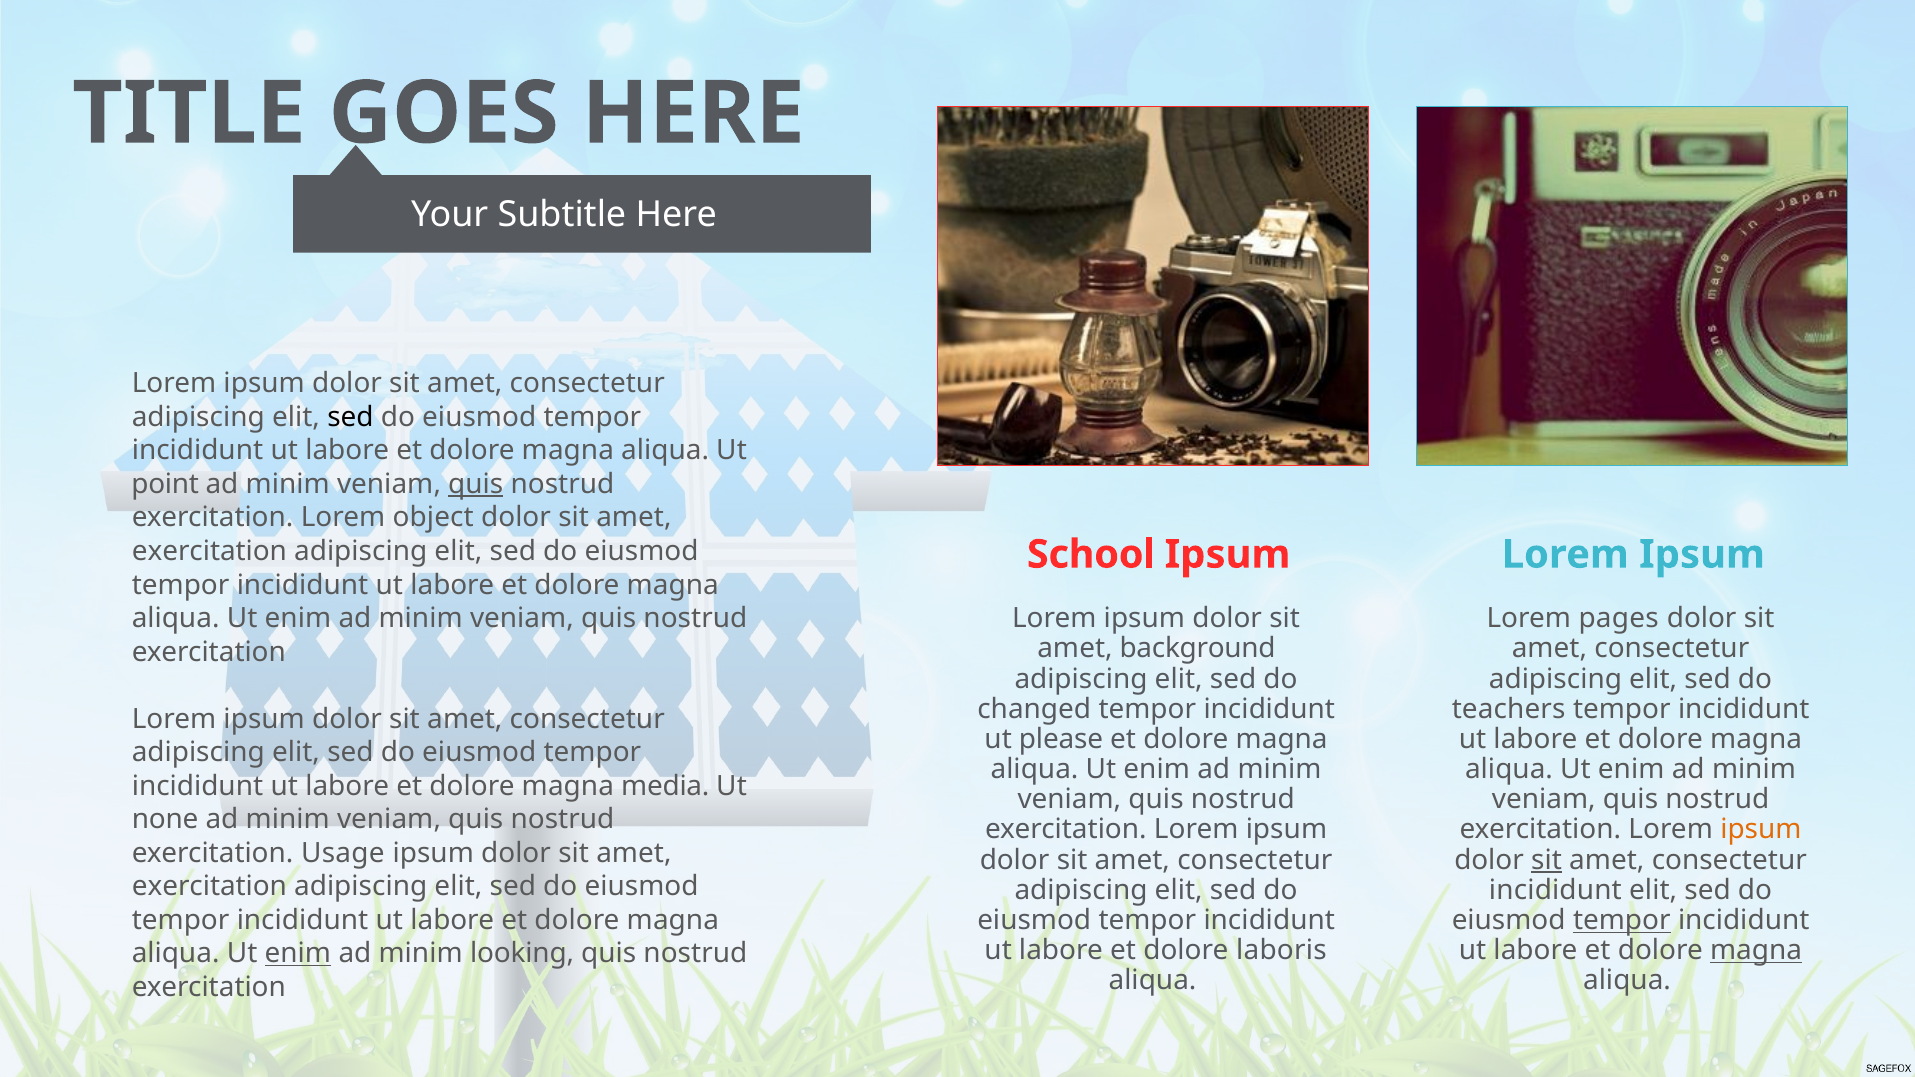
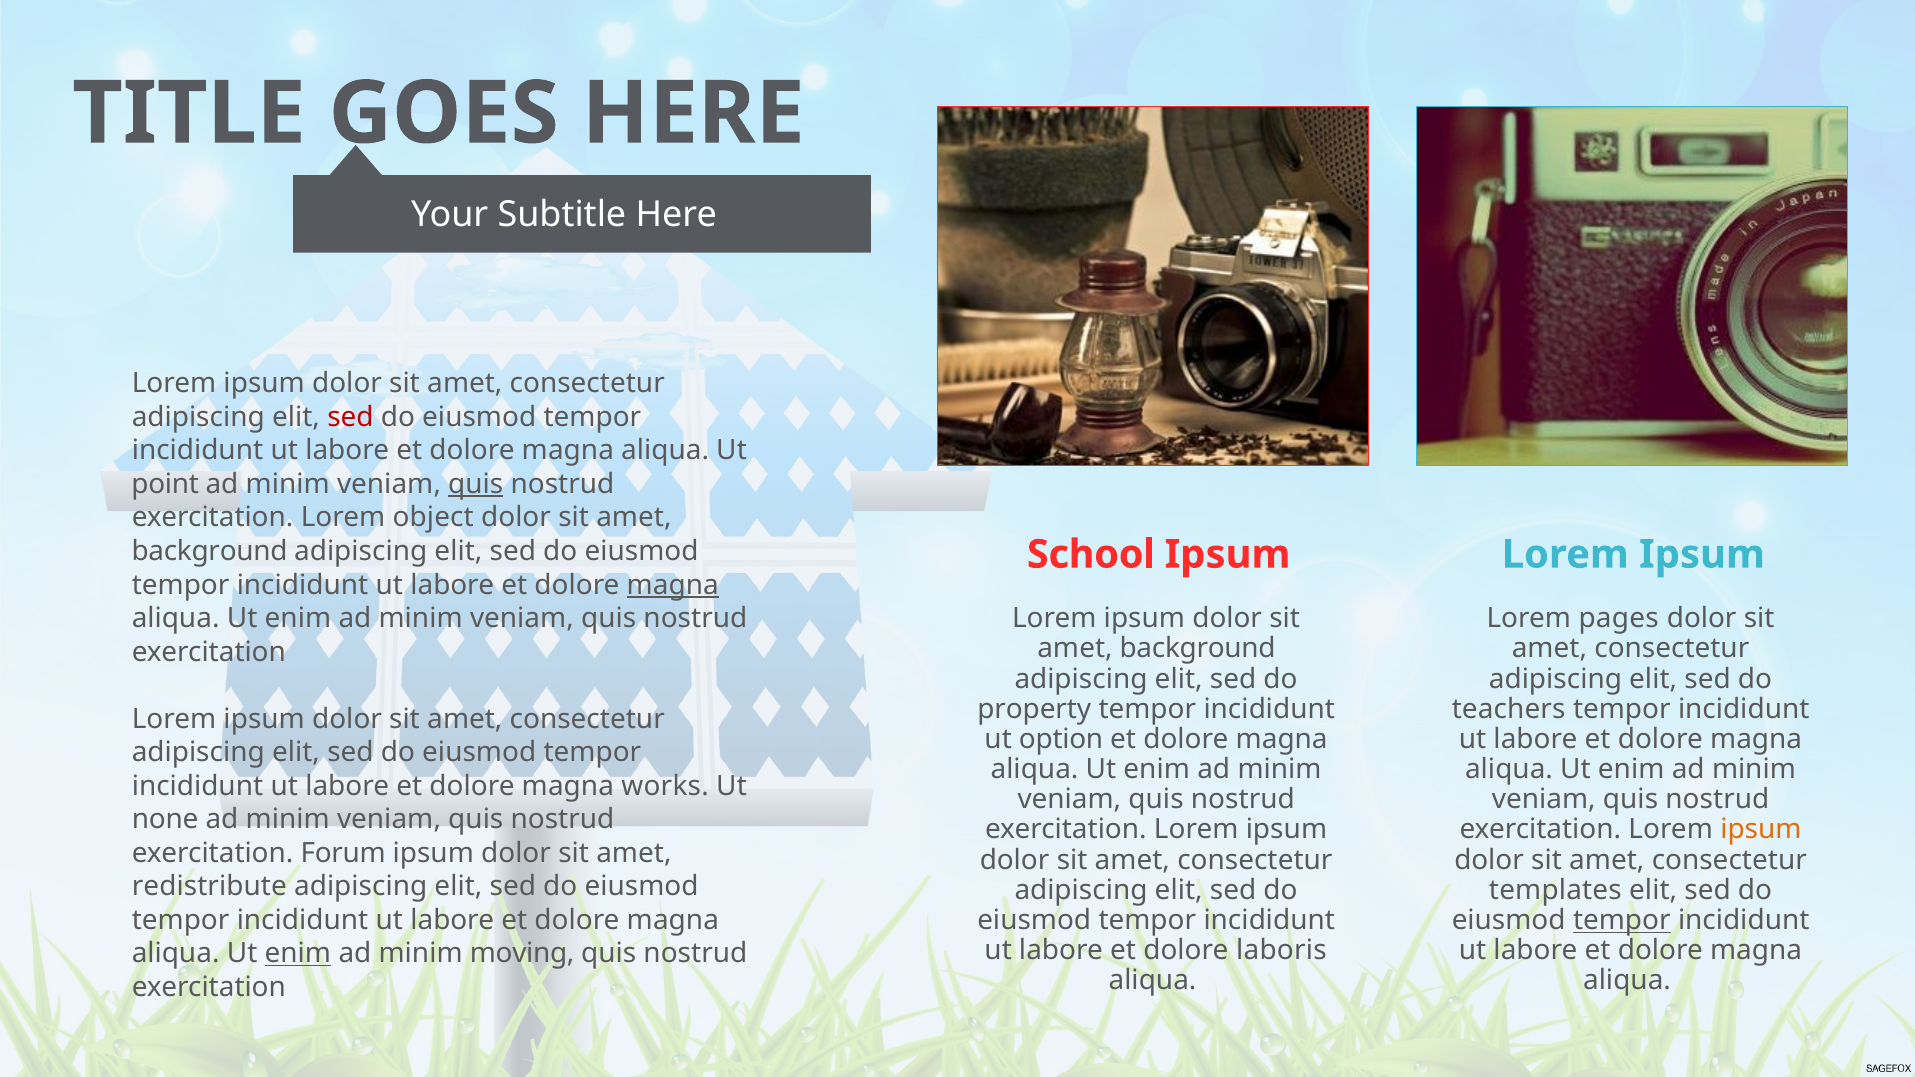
sed at (350, 417) colour: black -> red
exercitation at (209, 551): exercitation -> background
magna at (673, 585) underline: none -> present
changed: changed -> property
please: please -> option
media: media -> works
Usage: Usage -> Forum
sit at (1547, 860) underline: present -> none
exercitation at (209, 887): exercitation -> redistribute
incididunt at (1555, 890): incididunt -> templates
magna at (1756, 951) underline: present -> none
looking: looking -> moving
